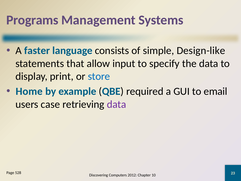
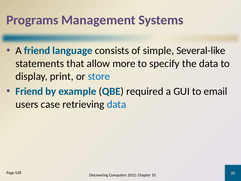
A faster: faster -> friend
Design-like: Design-like -> Several-like
input: input -> more
Home at (29, 91): Home -> Friend
data at (117, 104) colour: purple -> blue
